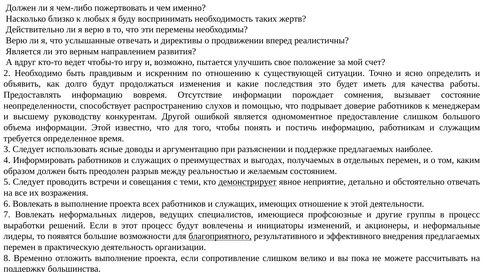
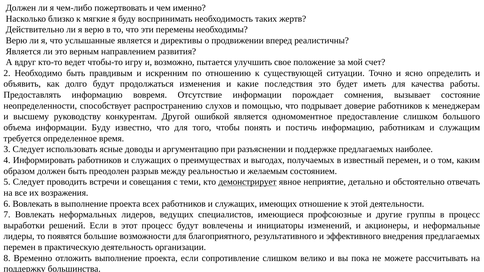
любых: любых -> мягкие
услышанные отвечать: отвечать -> является
информации Этой: Этой -> Буду
отдельных: отдельных -> известный
благоприятного underline: present -> none
